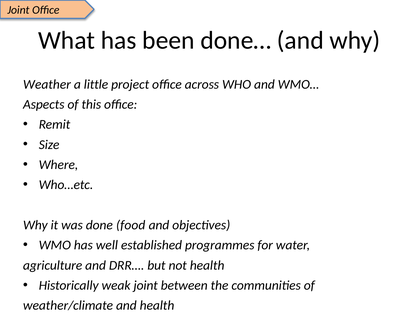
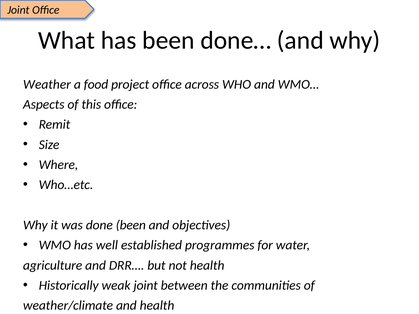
little: little -> food
done food: food -> been
